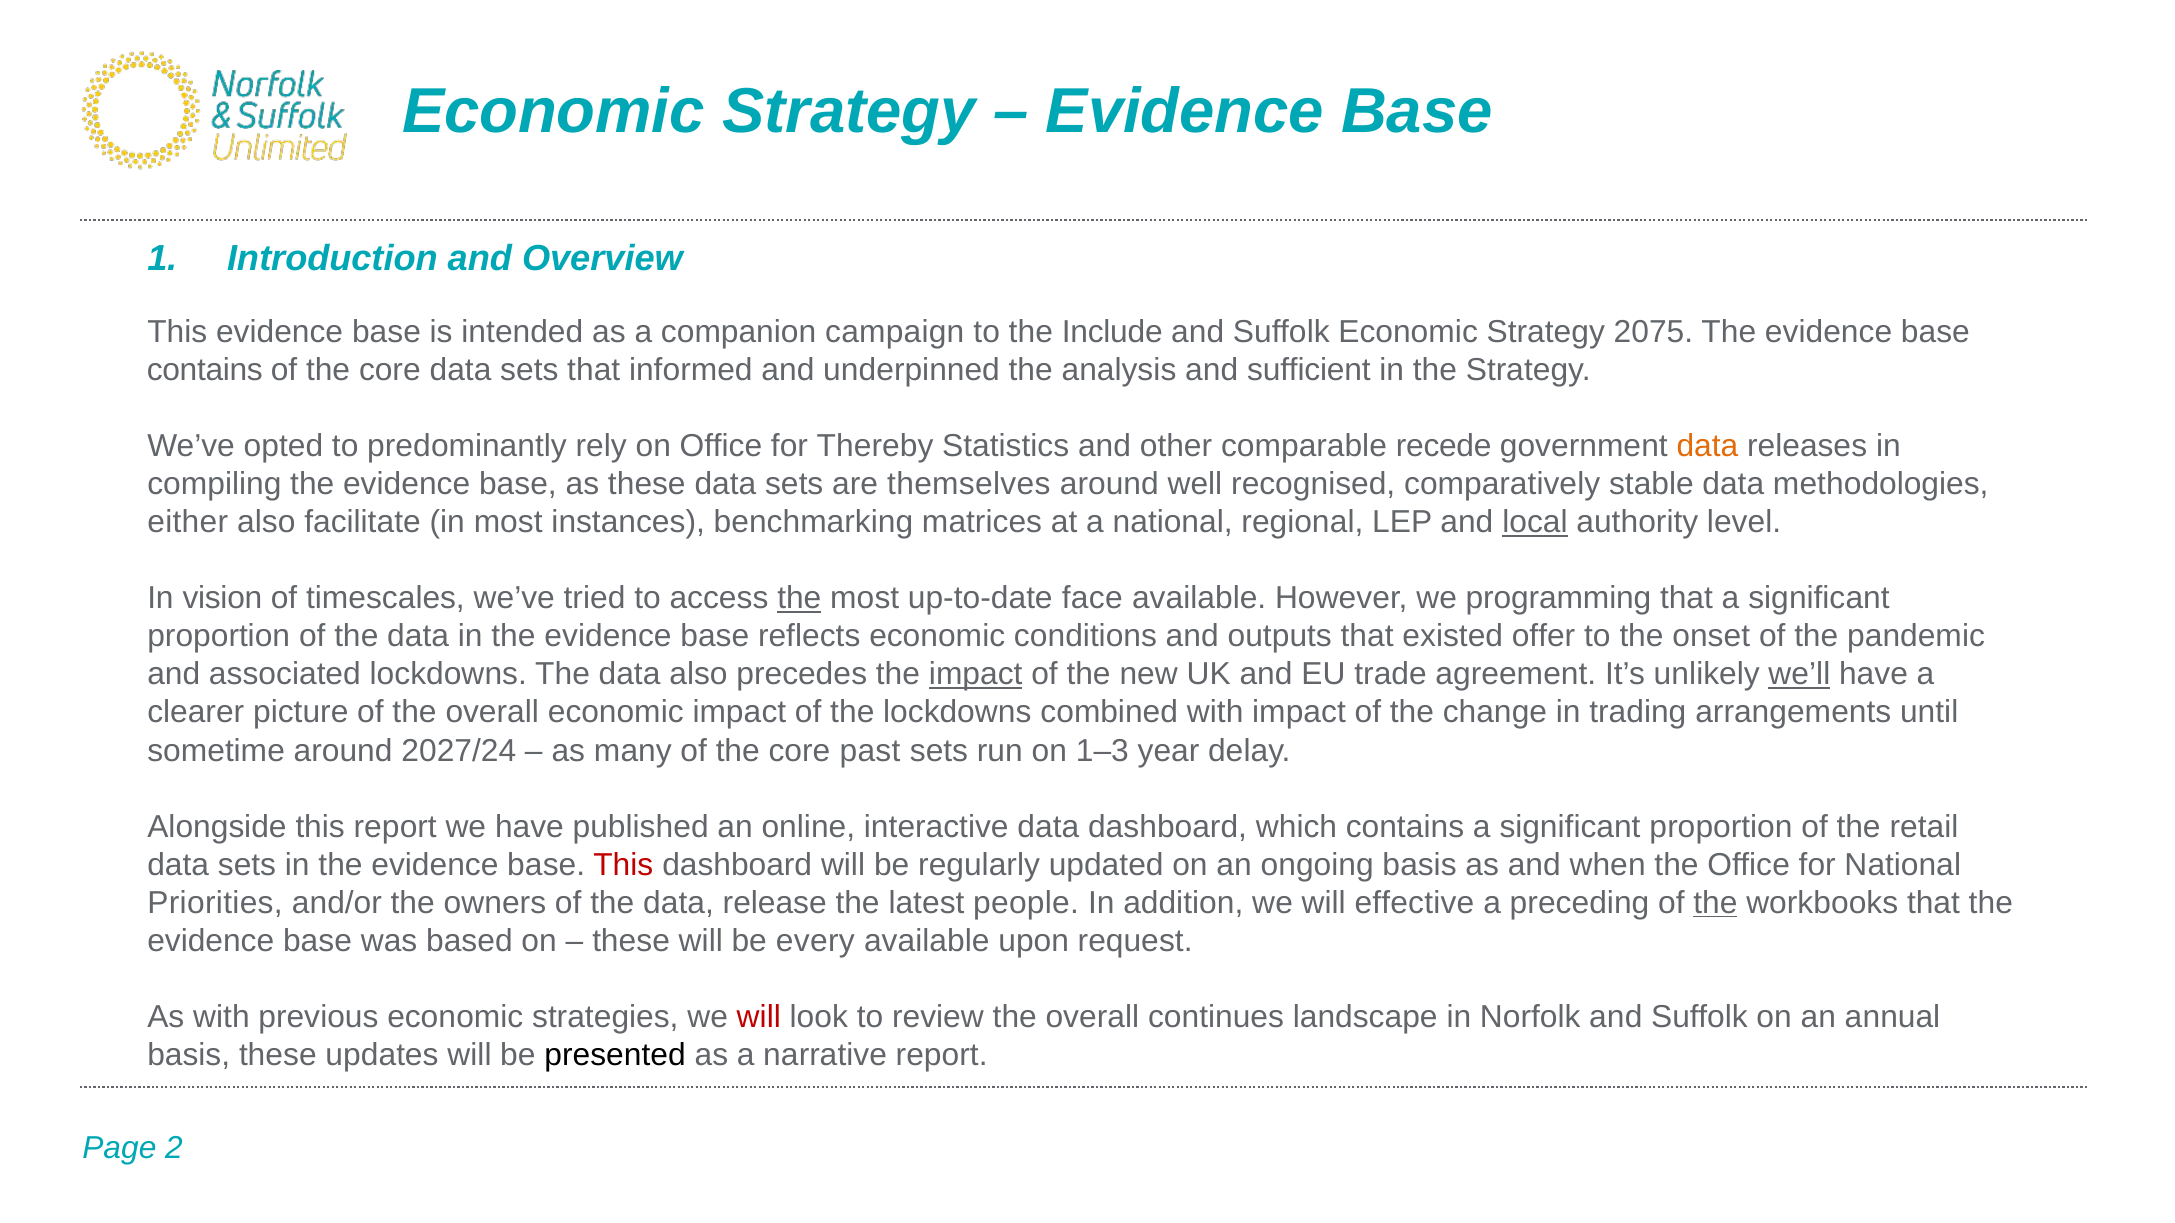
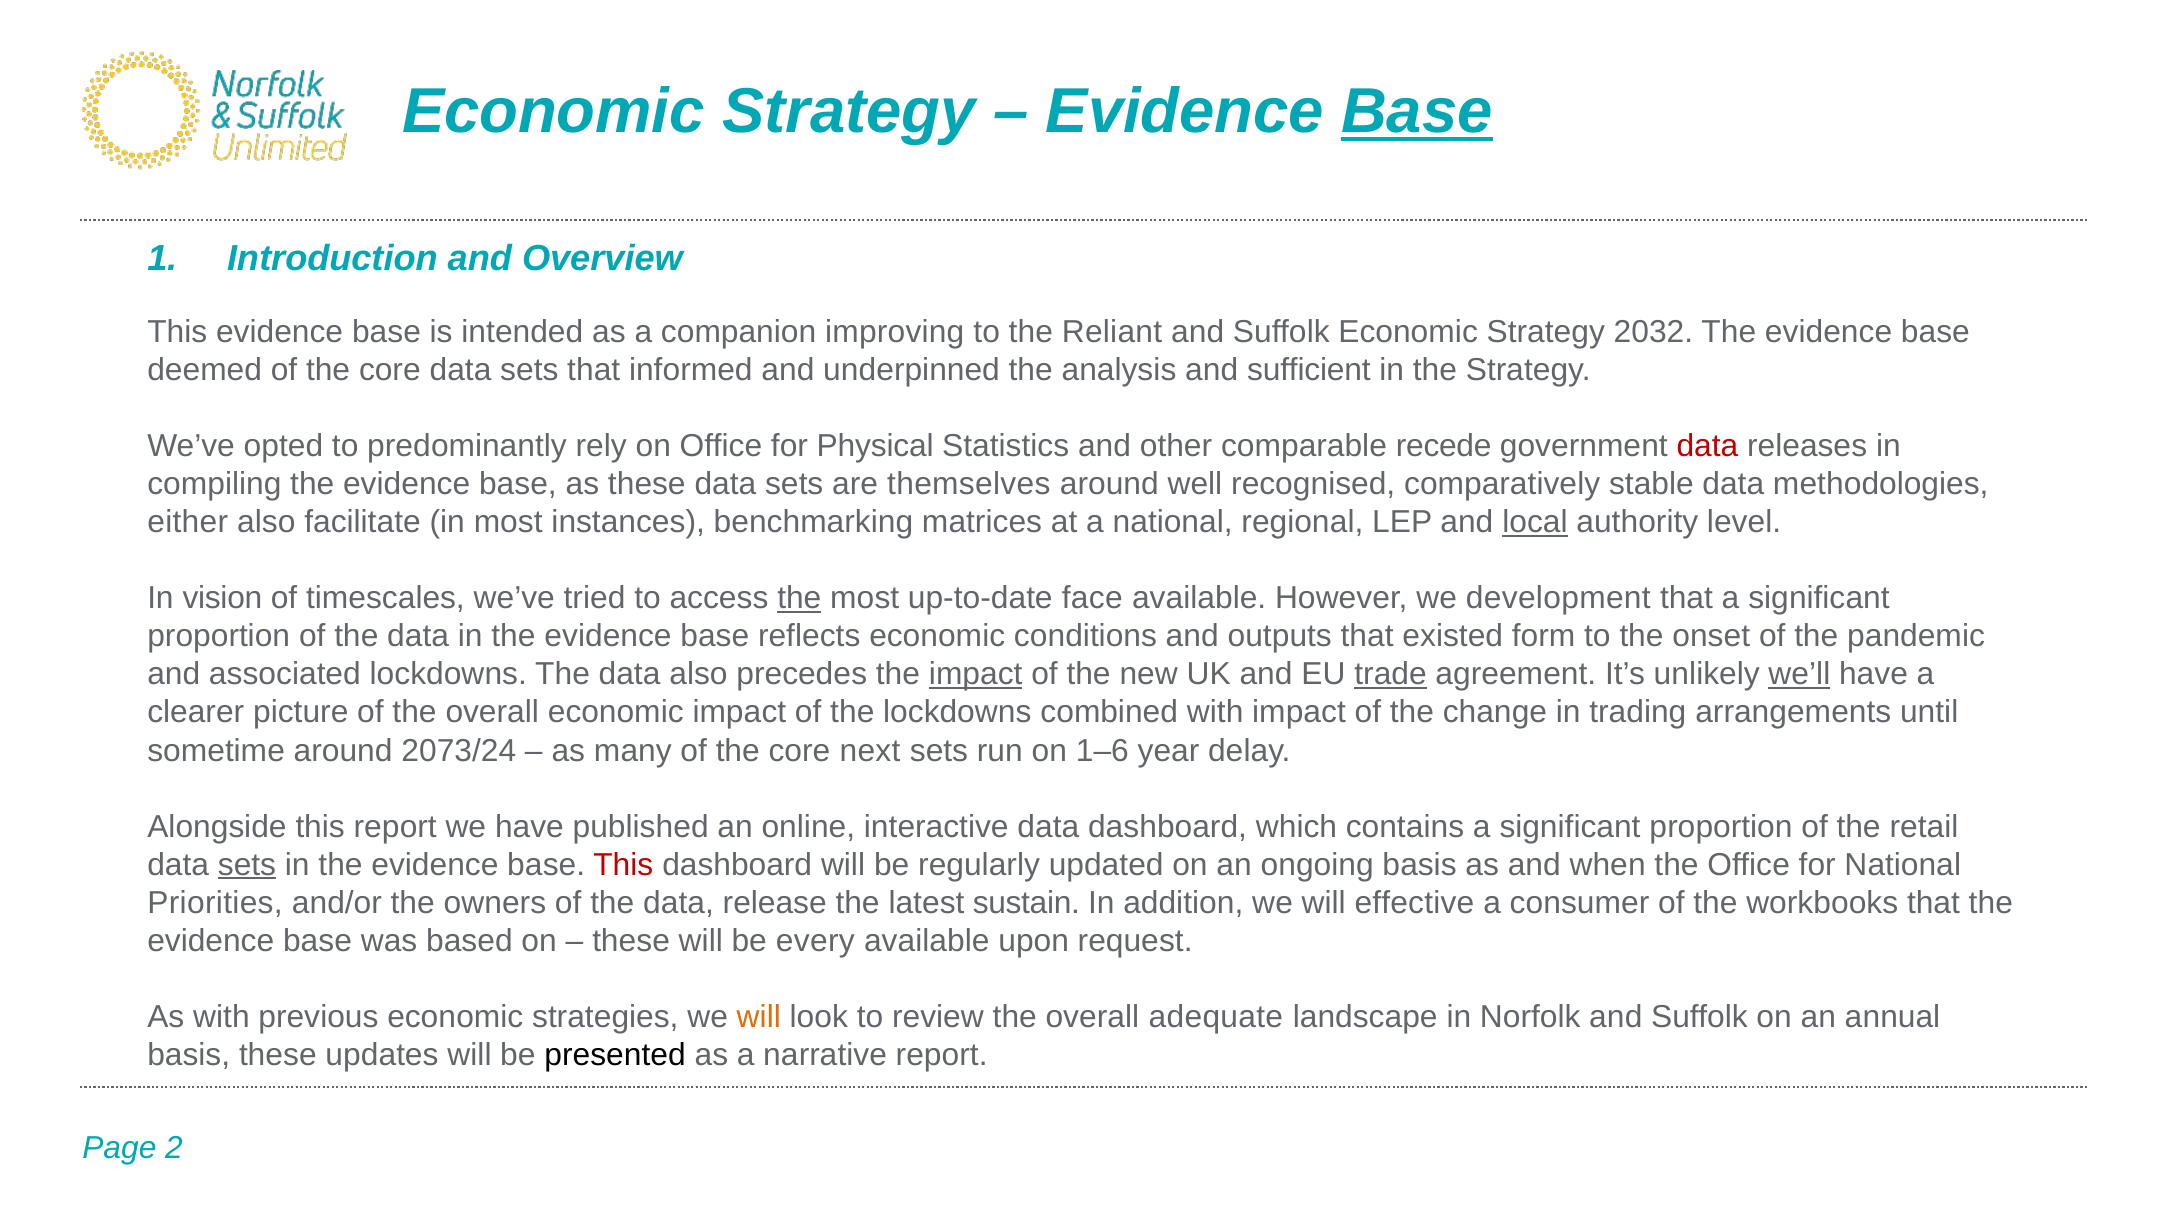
Base at (1417, 112) underline: none -> present
campaign: campaign -> improving
Include: Include -> Reliant
2075: 2075 -> 2032
contains at (205, 370): contains -> deemed
Thereby: Thereby -> Physical
data at (1707, 446) colour: orange -> red
programming: programming -> development
offer: offer -> form
trade underline: none -> present
2027/24: 2027/24 -> 2073/24
past: past -> next
1–3: 1–3 -> 1–6
sets at (247, 865) underline: none -> present
people: people -> sustain
preceding: preceding -> consumer
the at (1715, 903) underline: present -> none
will at (759, 1017) colour: red -> orange
continues: continues -> adequate
